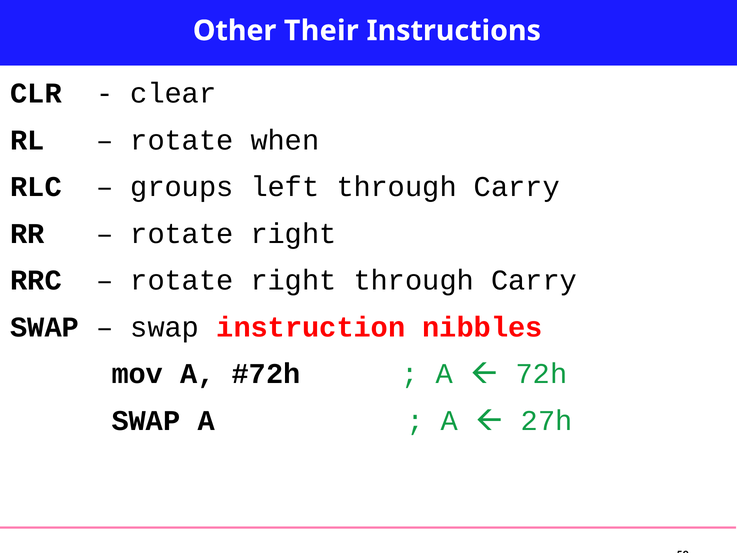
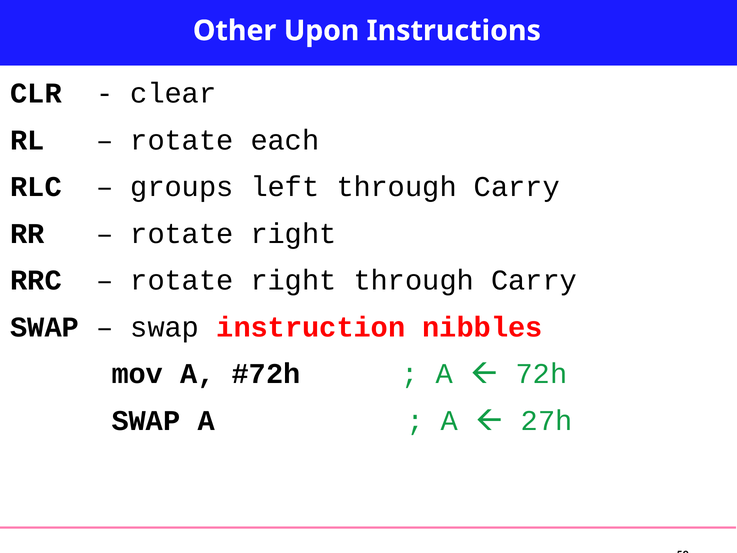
Their: Their -> Upon
when: when -> each
